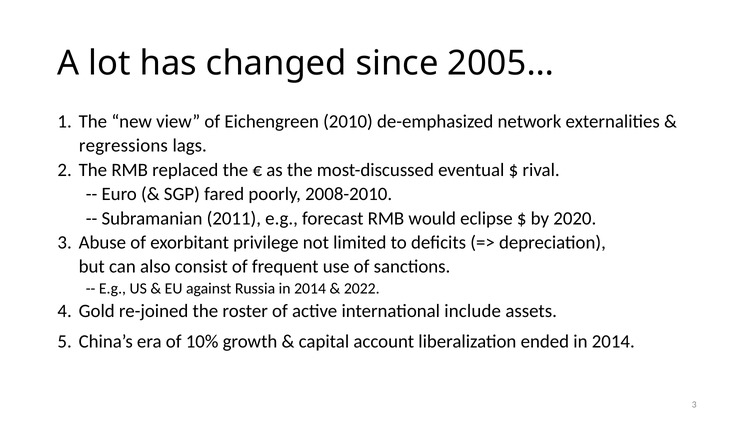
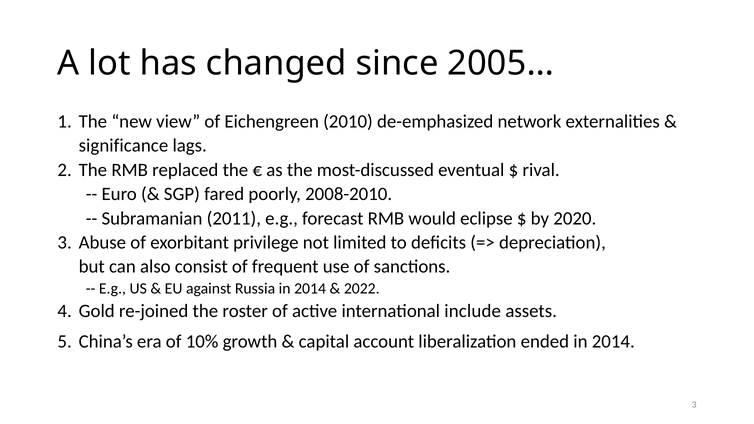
regressions: regressions -> significance
